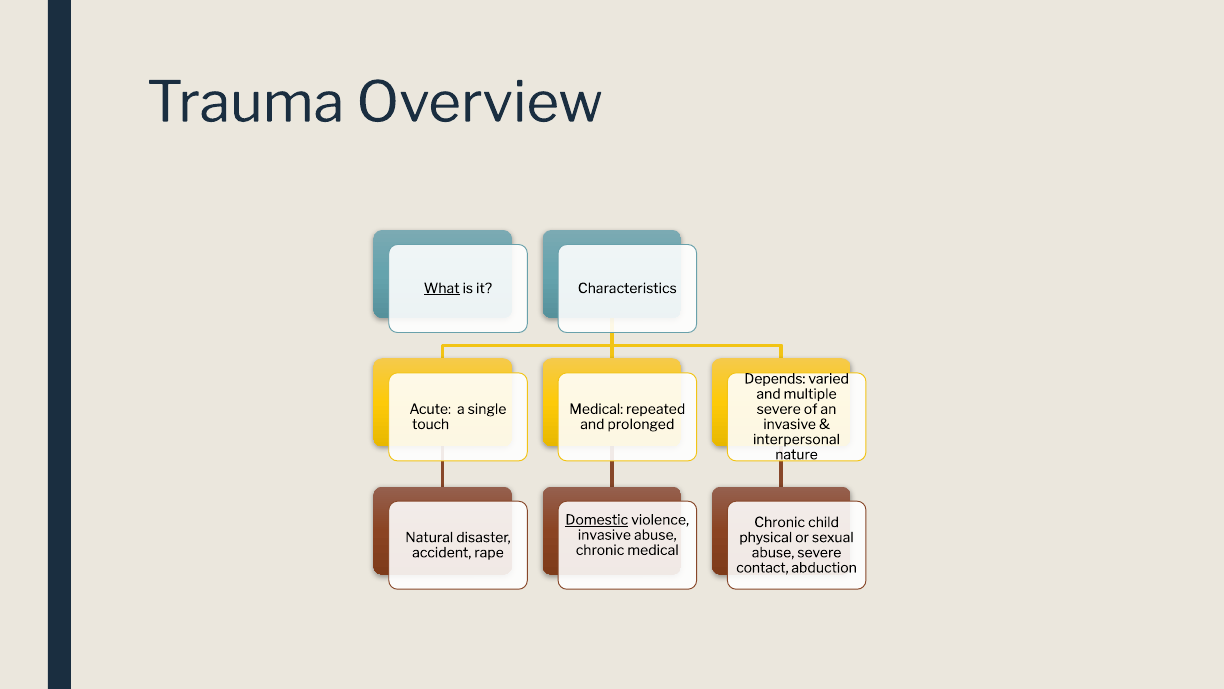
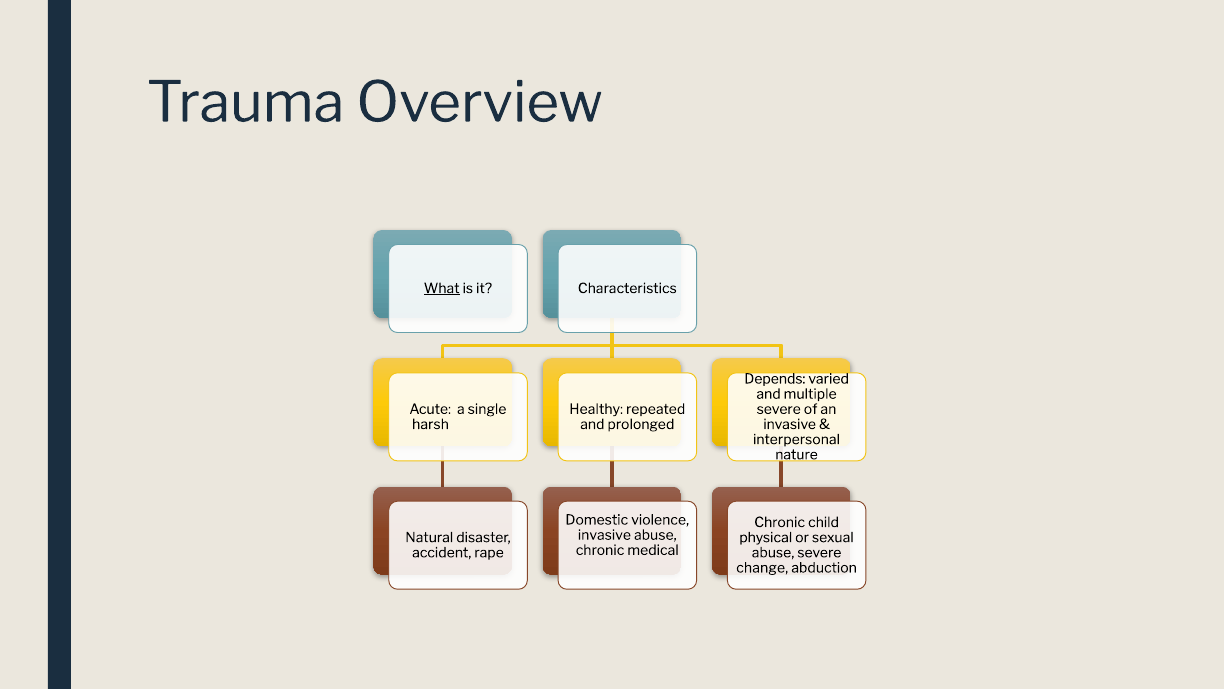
Medical at (596, 409): Medical -> Healthy
touch: touch -> harsh
Domestic underline: present -> none
contact: contact -> change
